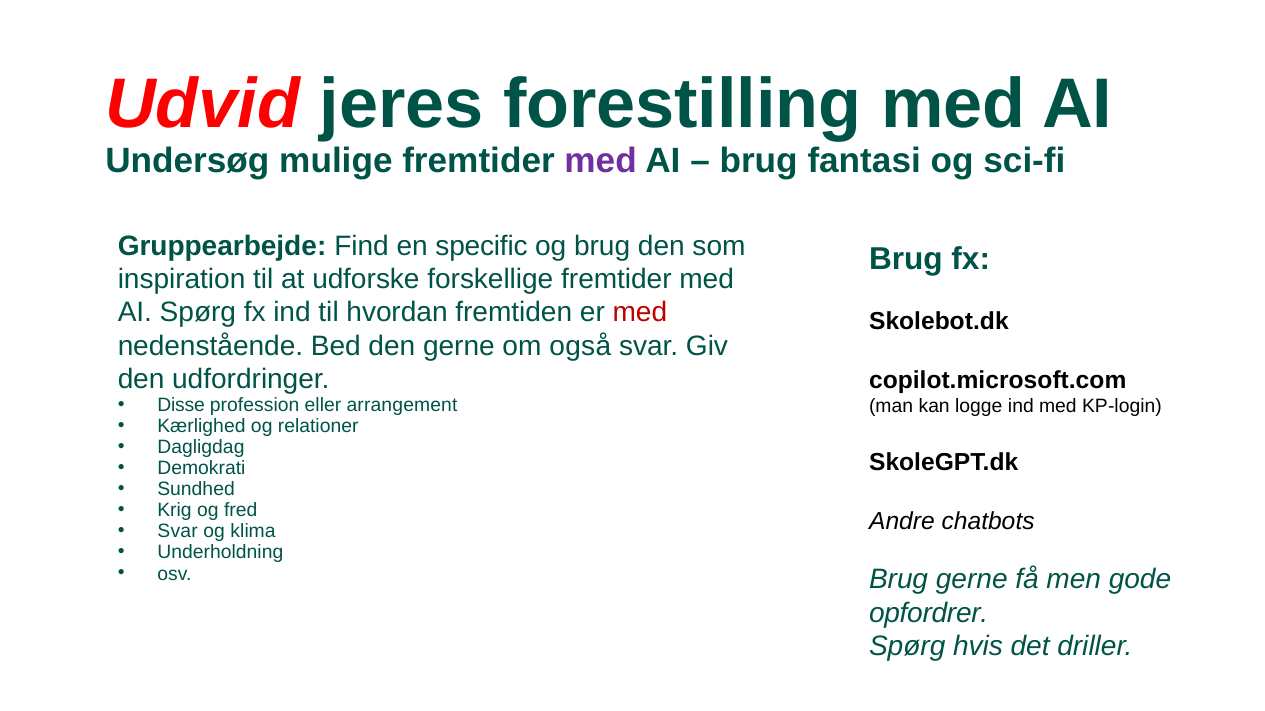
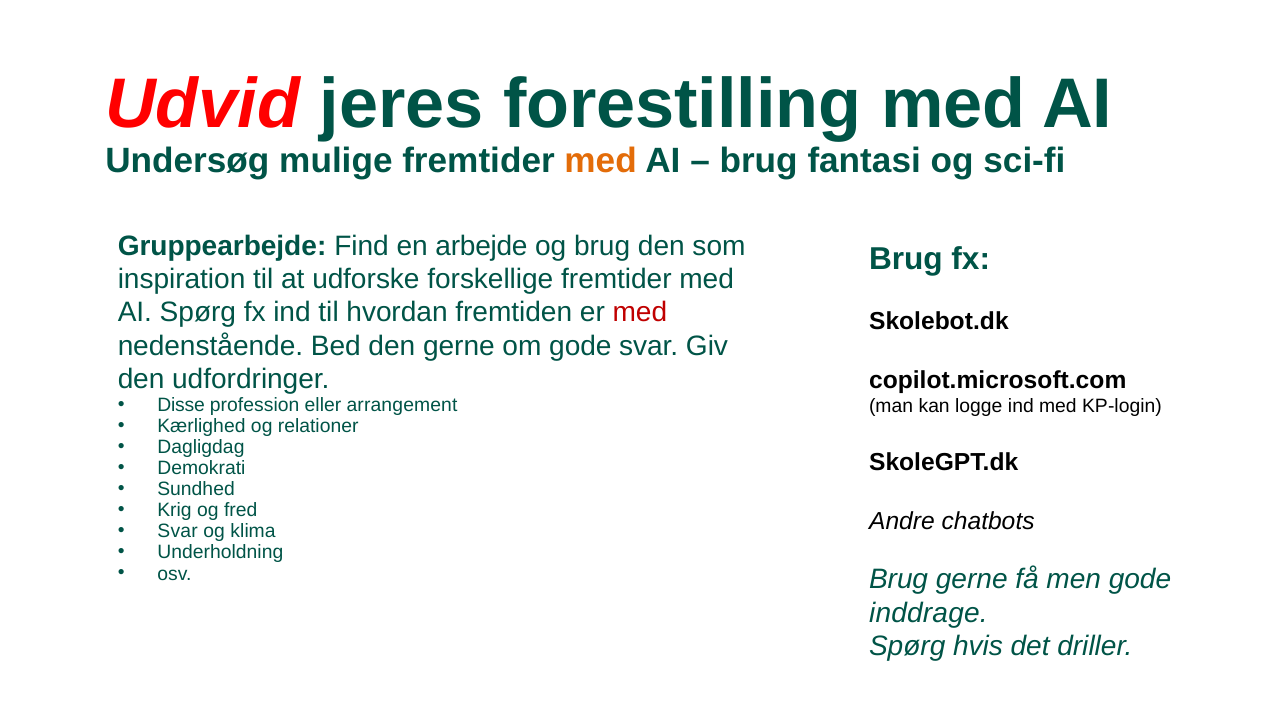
med at (601, 161) colour: purple -> orange
specific: specific -> arbejde
om også: også -> gode
opfordrer: opfordrer -> inddrage
